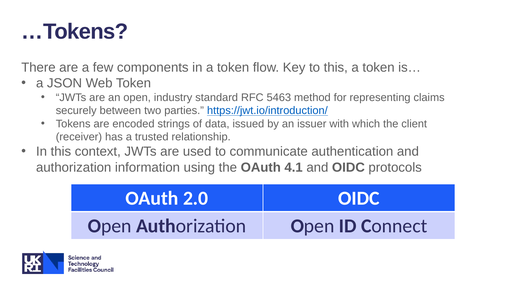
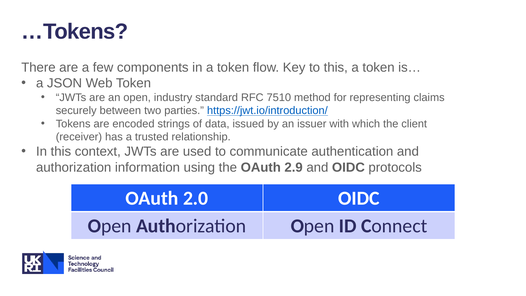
5463: 5463 -> 7510
4.1: 4.1 -> 2.9
